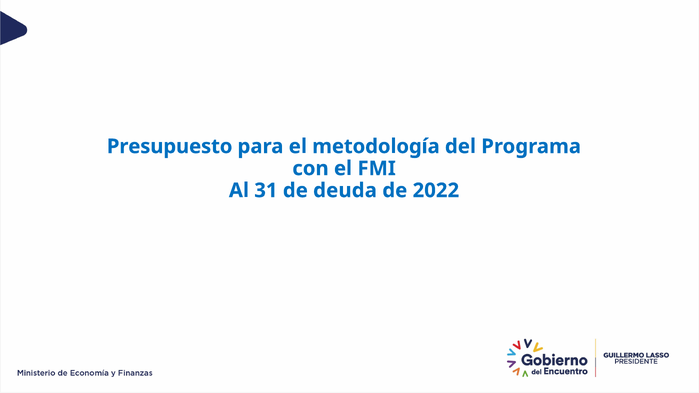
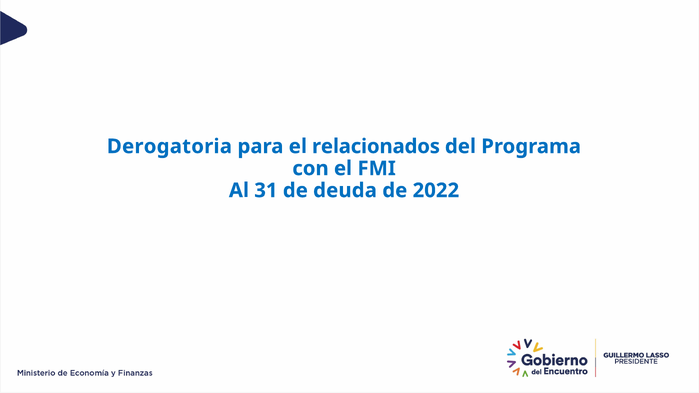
Presupuesto: Presupuesto -> Derogatoria
metodología: metodología -> relacionados
